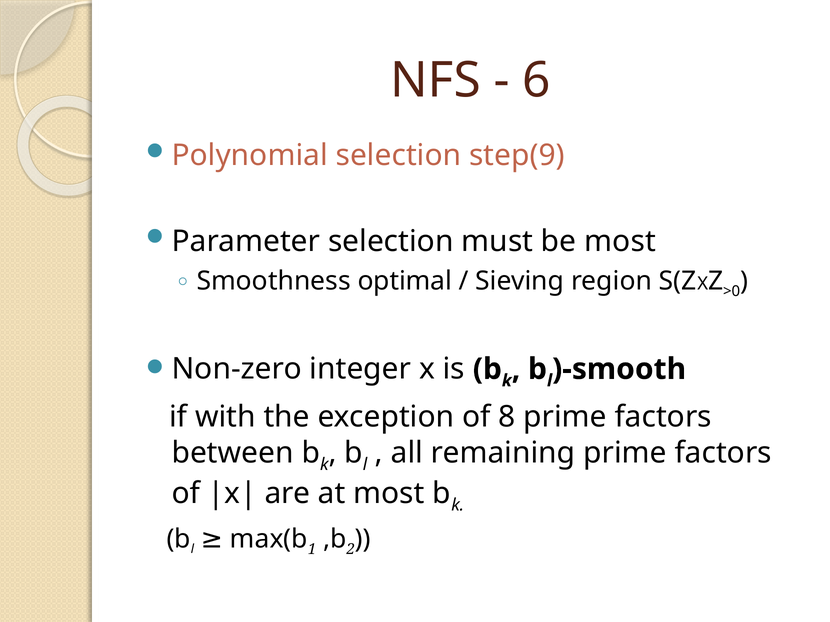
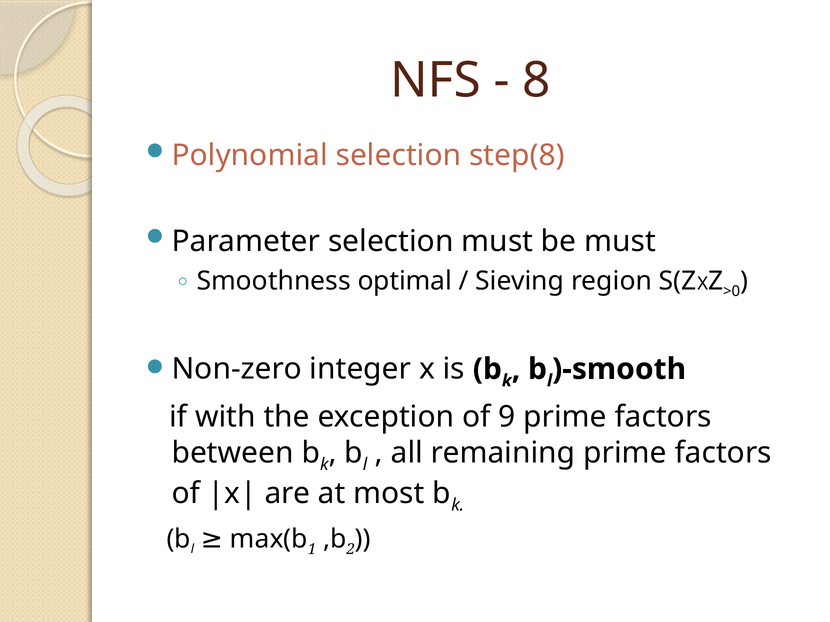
6: 6 -> 8
step(9: step(9 -> step(8
be most: most -> must
8: 8 -> 9
